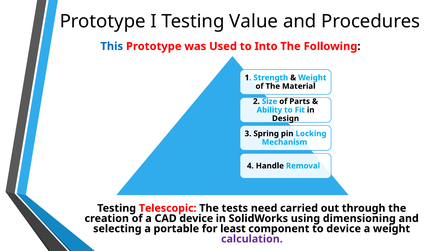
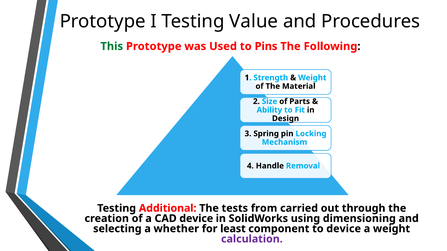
This colour: blue -> green
Into: Into -> Pins
Telescopic: Telescopic -> Additional
need: need -> from
portable: portable -> whether
